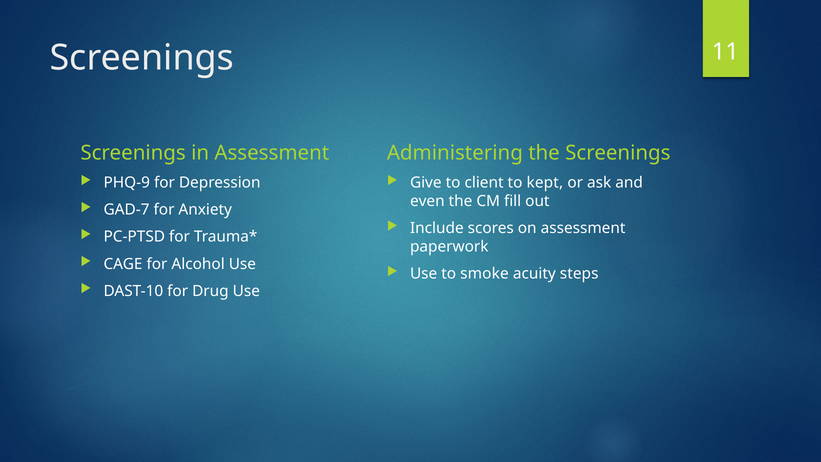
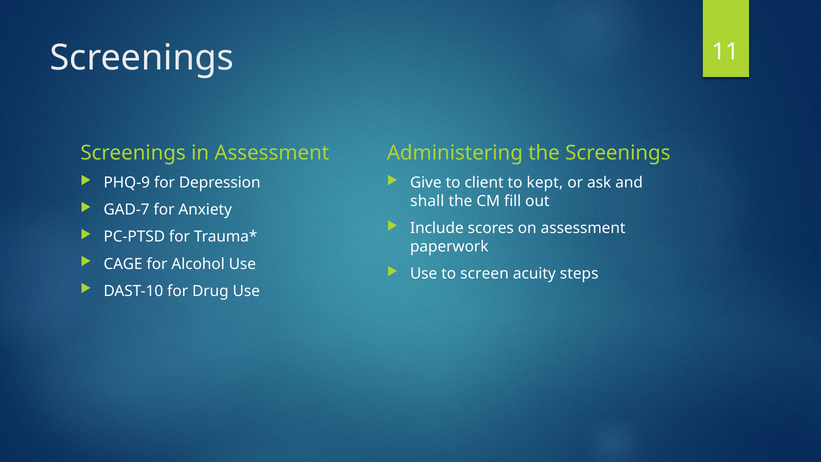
even: even -> shall
smoke: smoke -> screen
